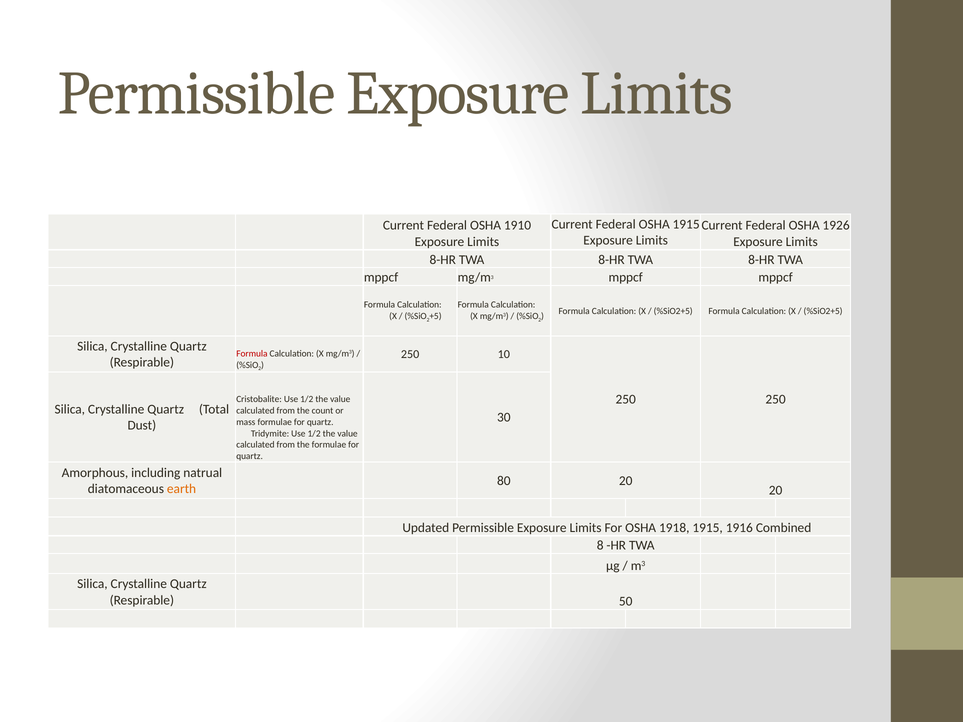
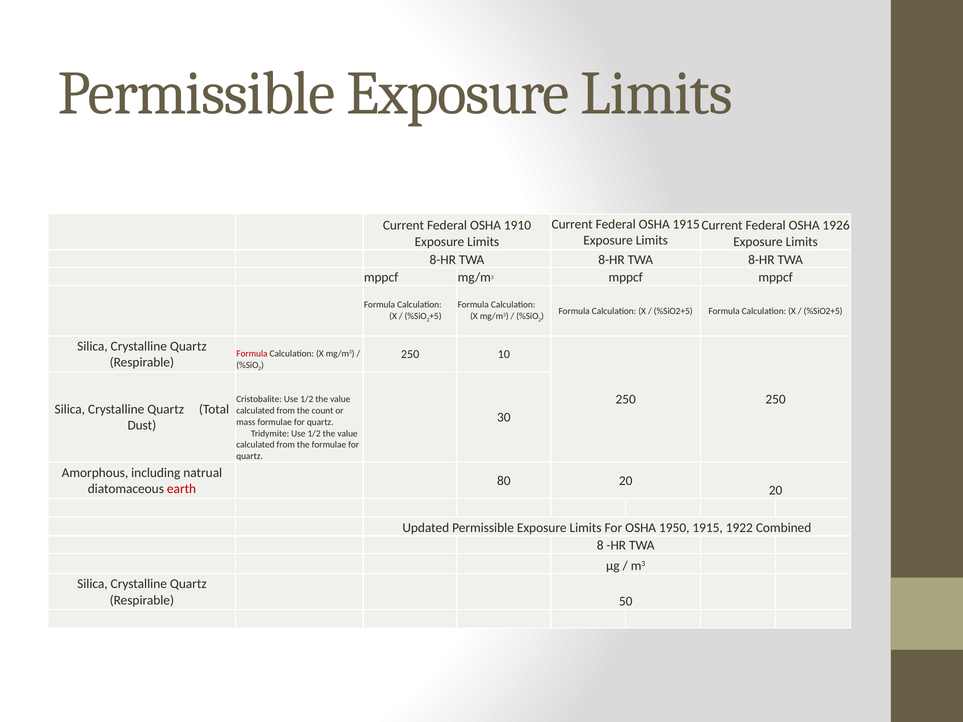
earth colour: orange -> red
1918: 1918 -> 1950
1916: 1916 -> 1922
